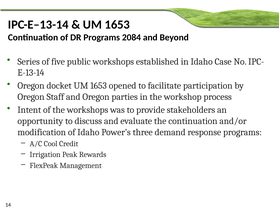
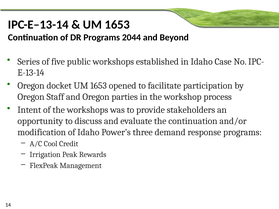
2084: 2084 -> 2044
